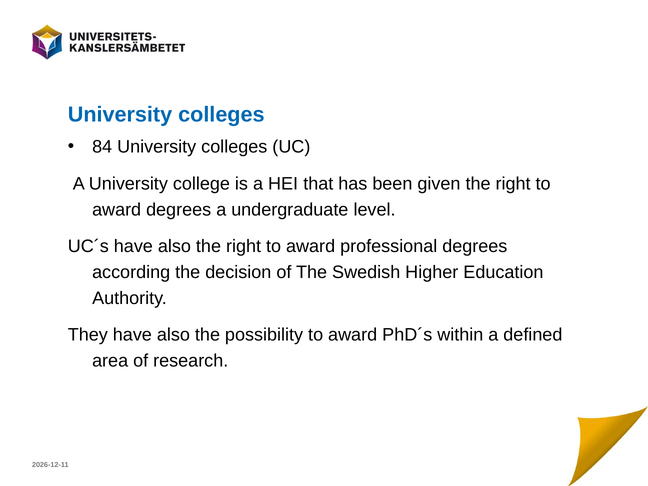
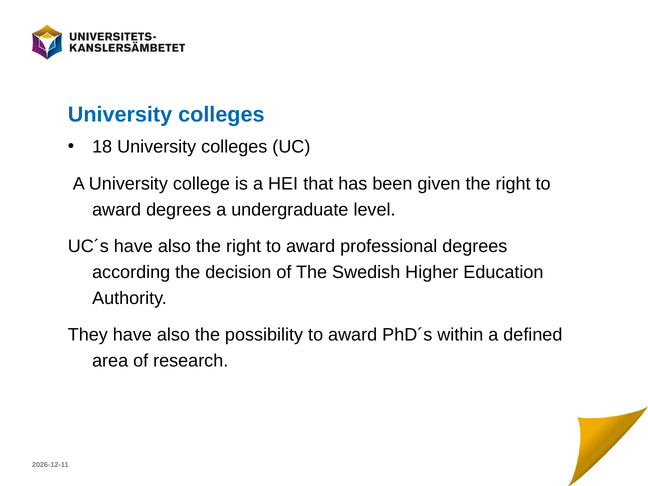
84: 84 -> 18
